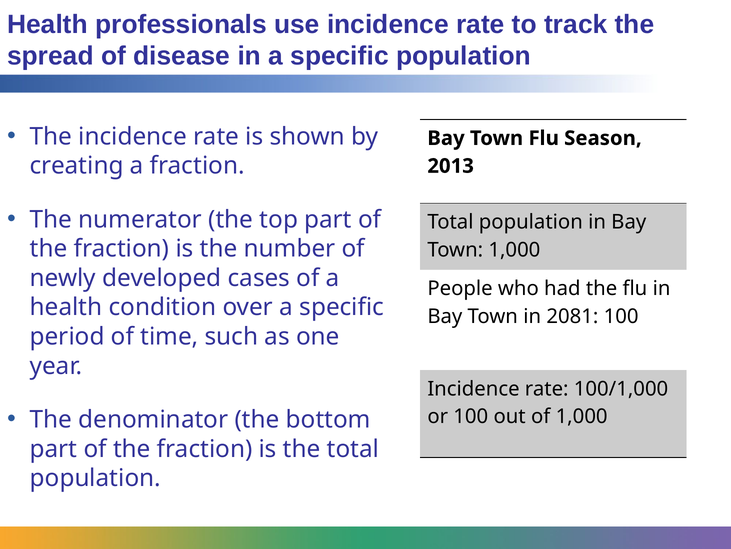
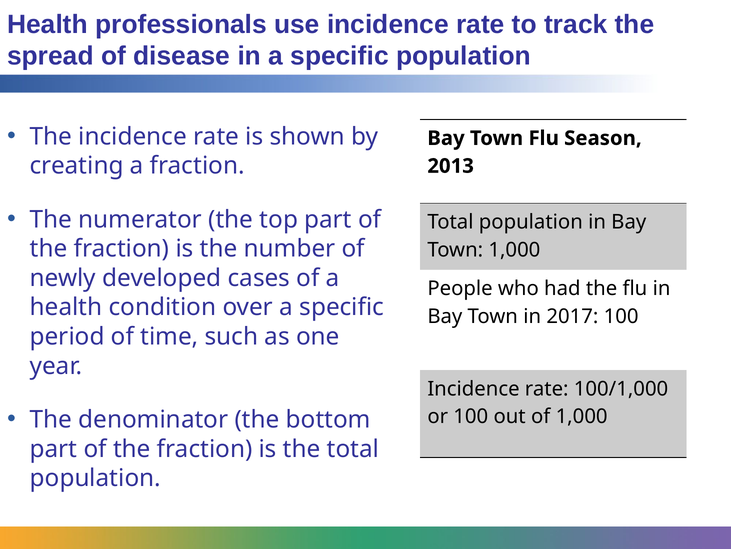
2081: 2081 -> 2017
